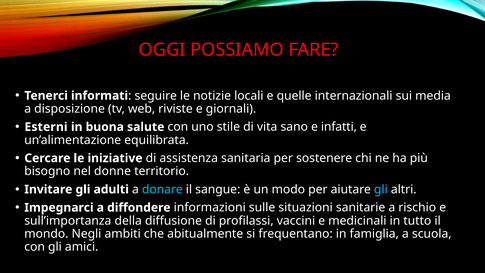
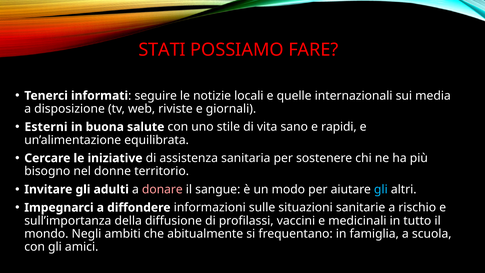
OGGI: OGGI -> STATI
infatti: infatti -> rapidi
donare colour: light blue -> pink
